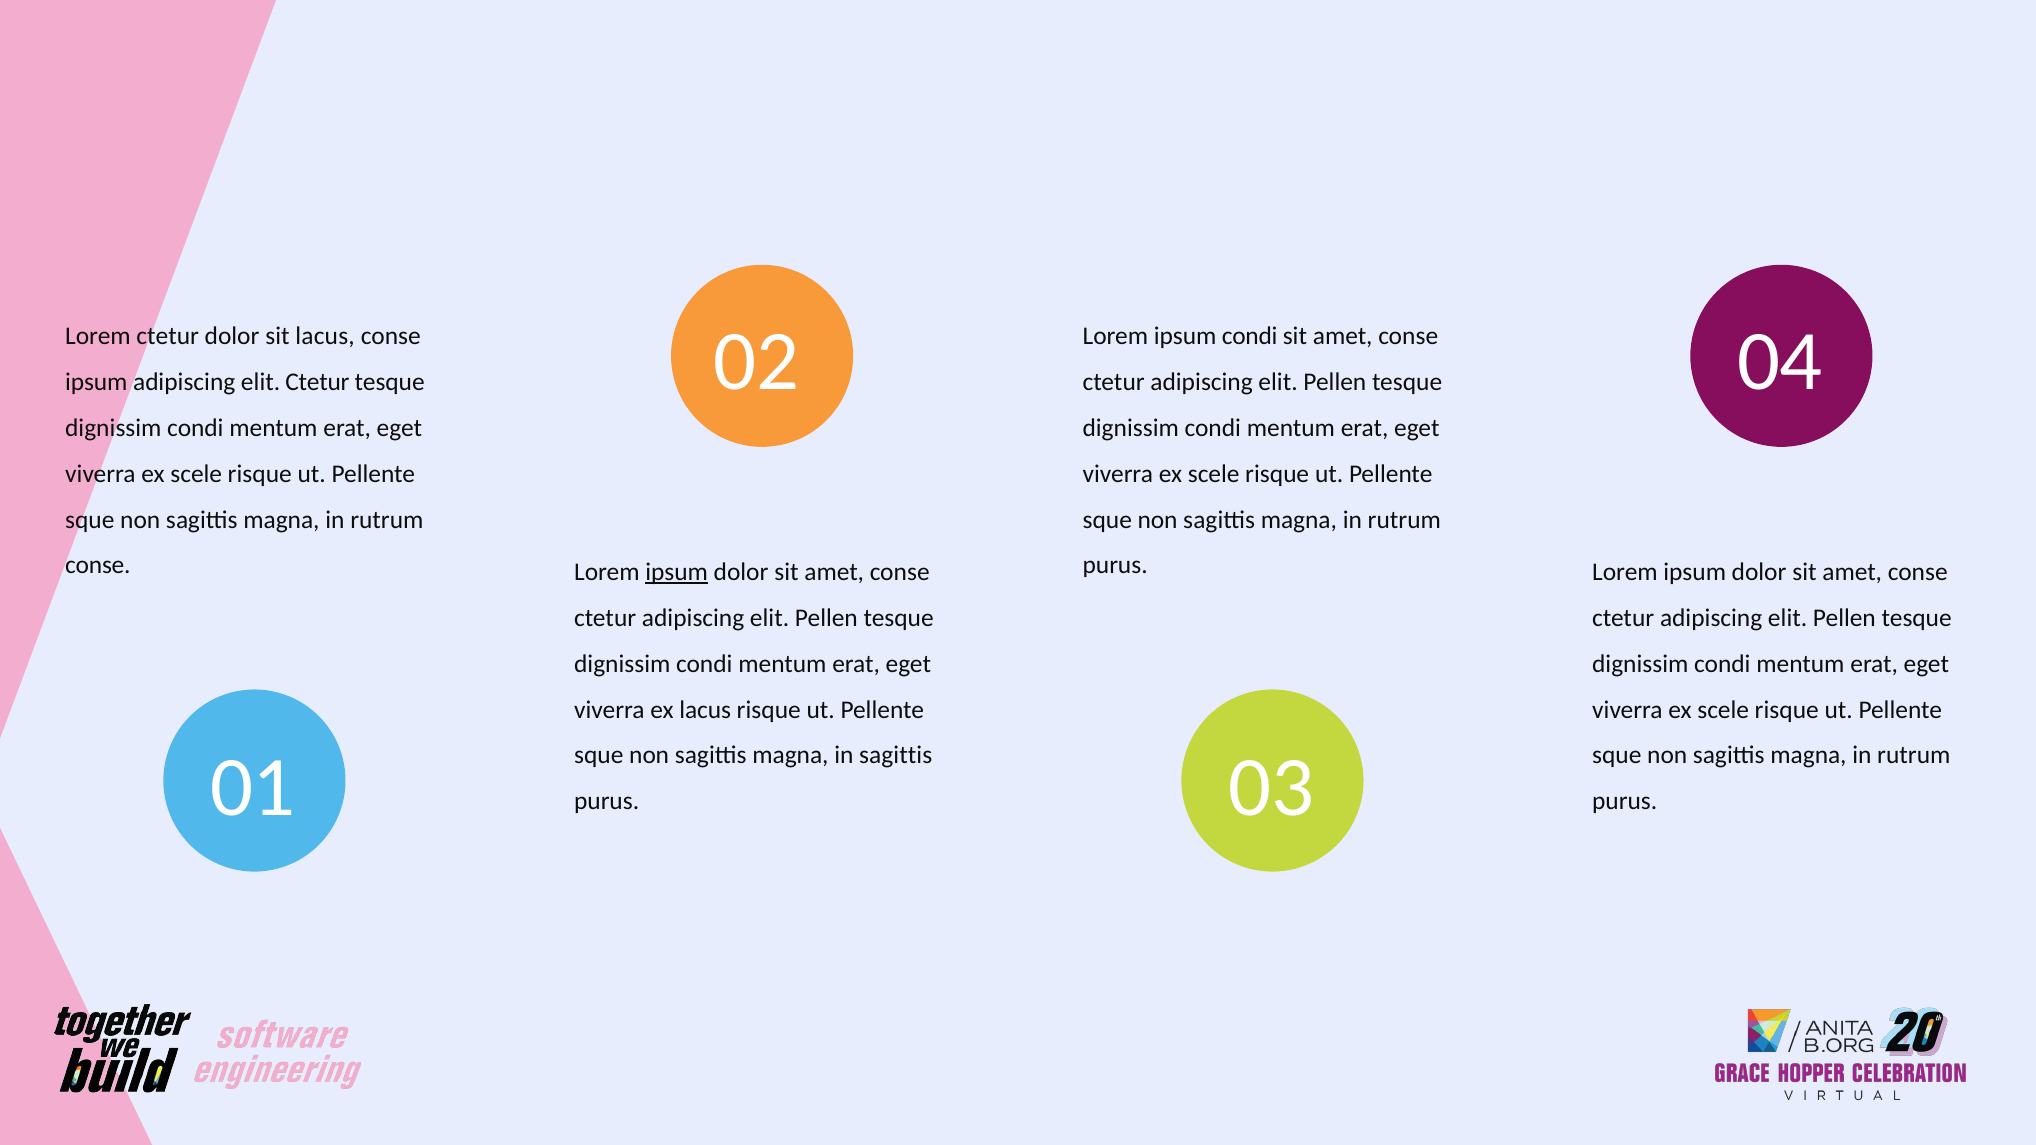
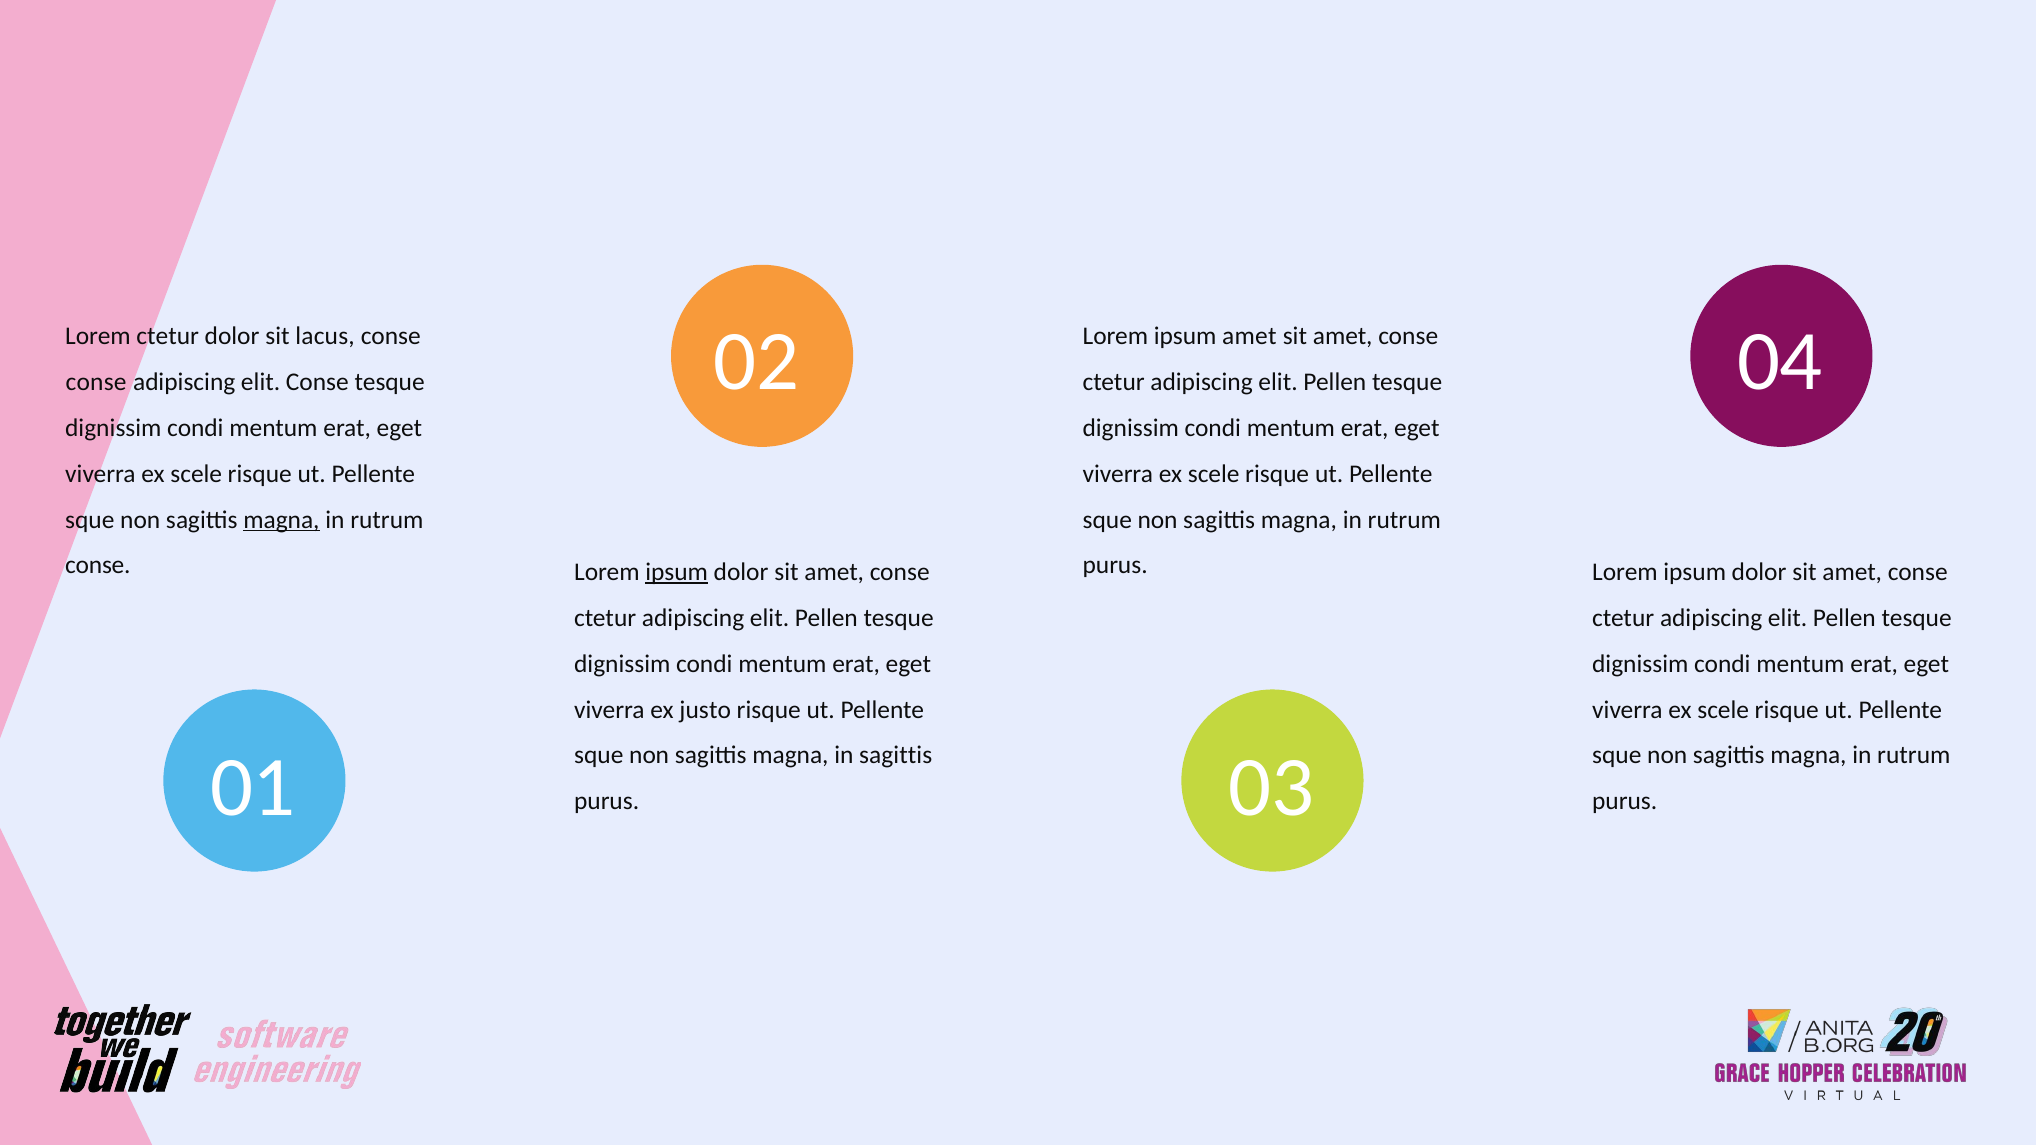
ipsum condi: condi -> amet
ipsum at (96, 382): ipsum -> conse
elit Ctetur: Ctetur -> Conse
magna at (281, 520) underline: none -> present
ex lacus: lacus -> justo
